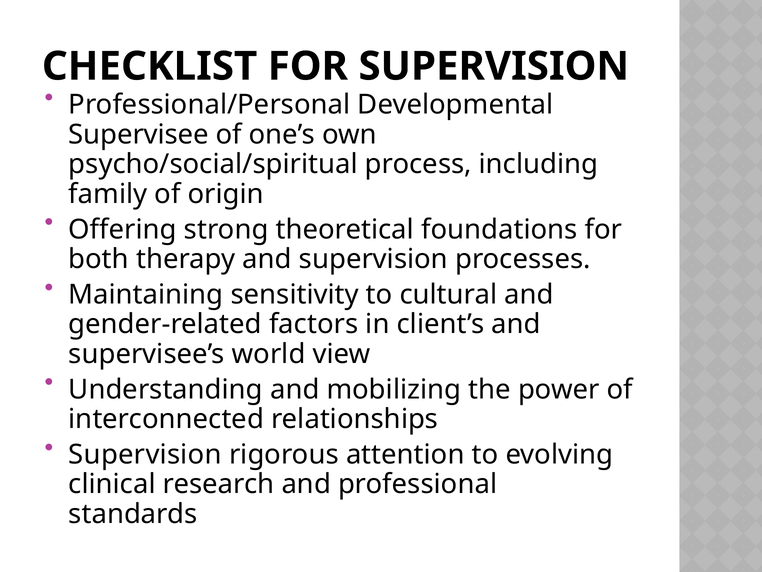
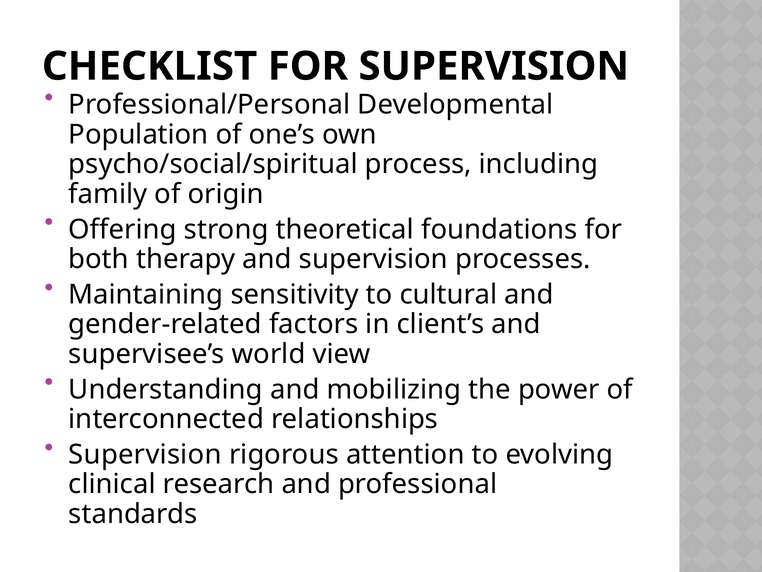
Supervisee: Supervisee -> Population
